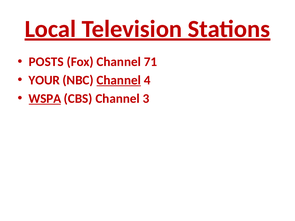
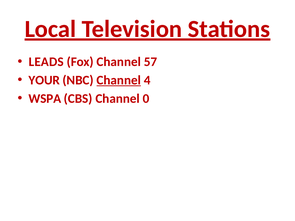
POSTS: POSTS -> LEADS
71: 71 -> 57
WSPA underline: present -> none
3: 3 -> 0
